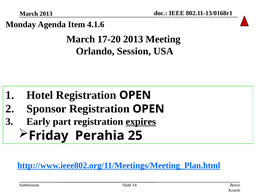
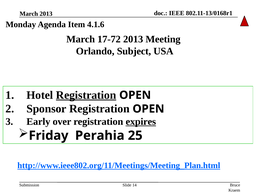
17-20: 17-20 -> 17-72
Session: Session -> Subject
Registration at (86, 95) underline: none -> present
part: part -> over
